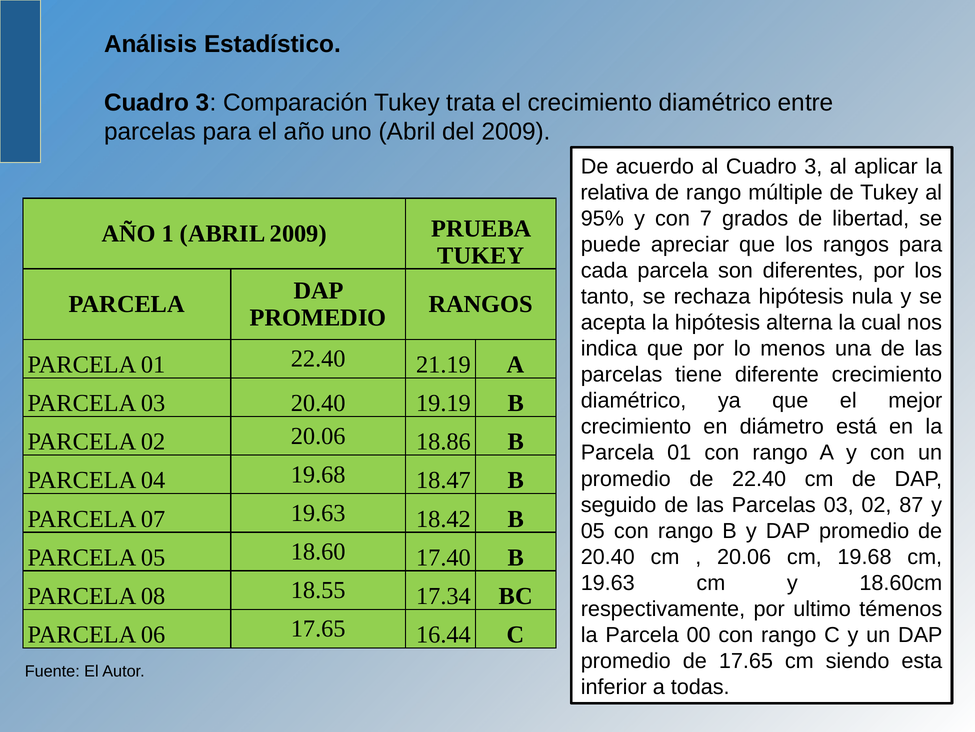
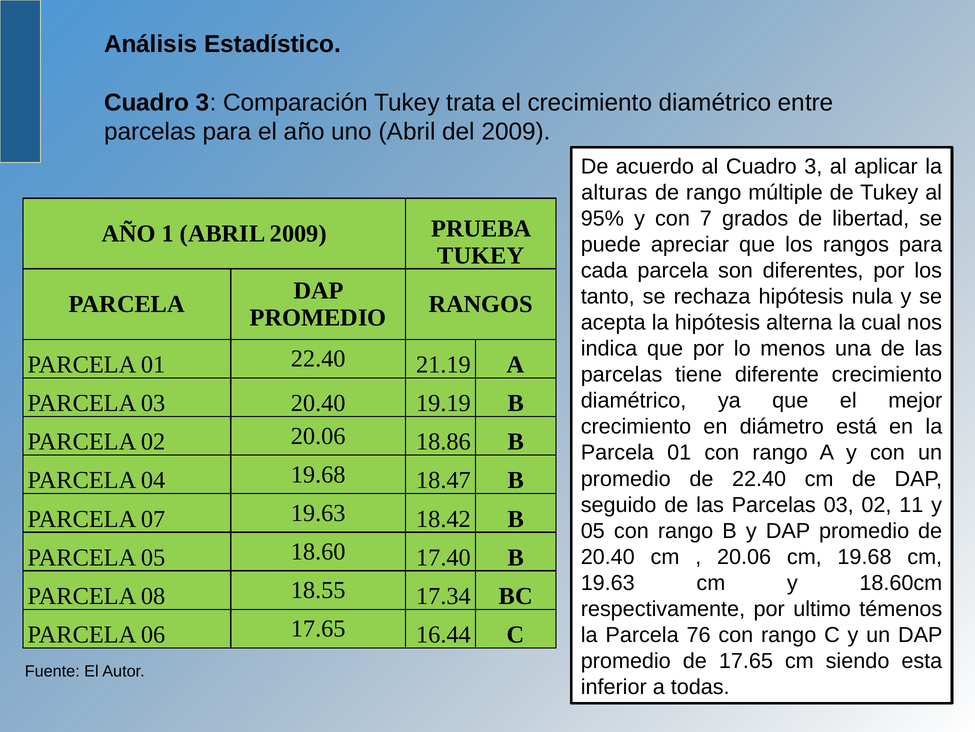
relativa: relativa -> alturas
87: 87 -> 11
00: 00 -> 76
